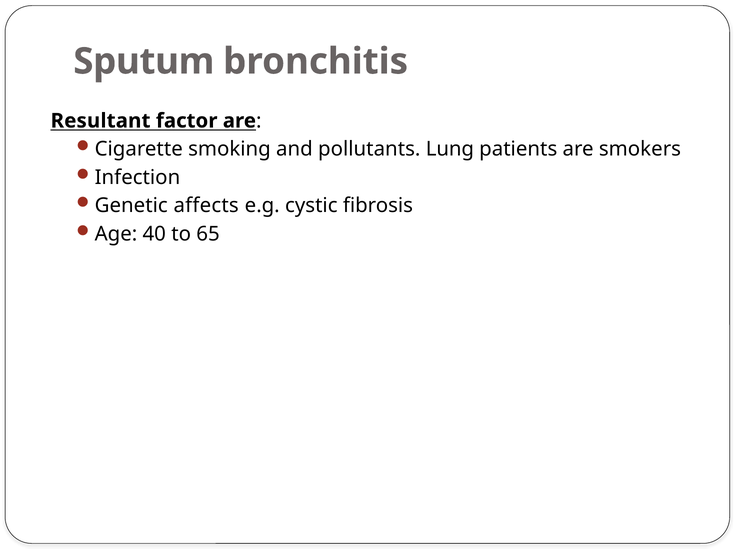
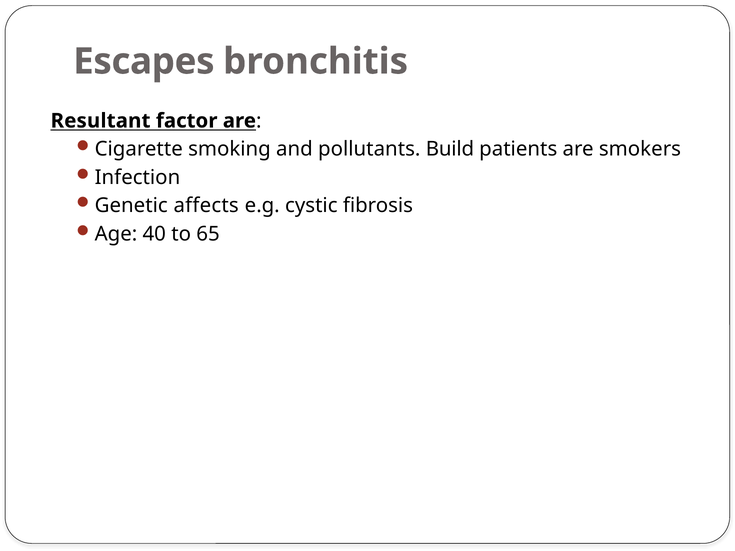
Sputum: Sputum -> Escapes
Lung: Lung -> Build
